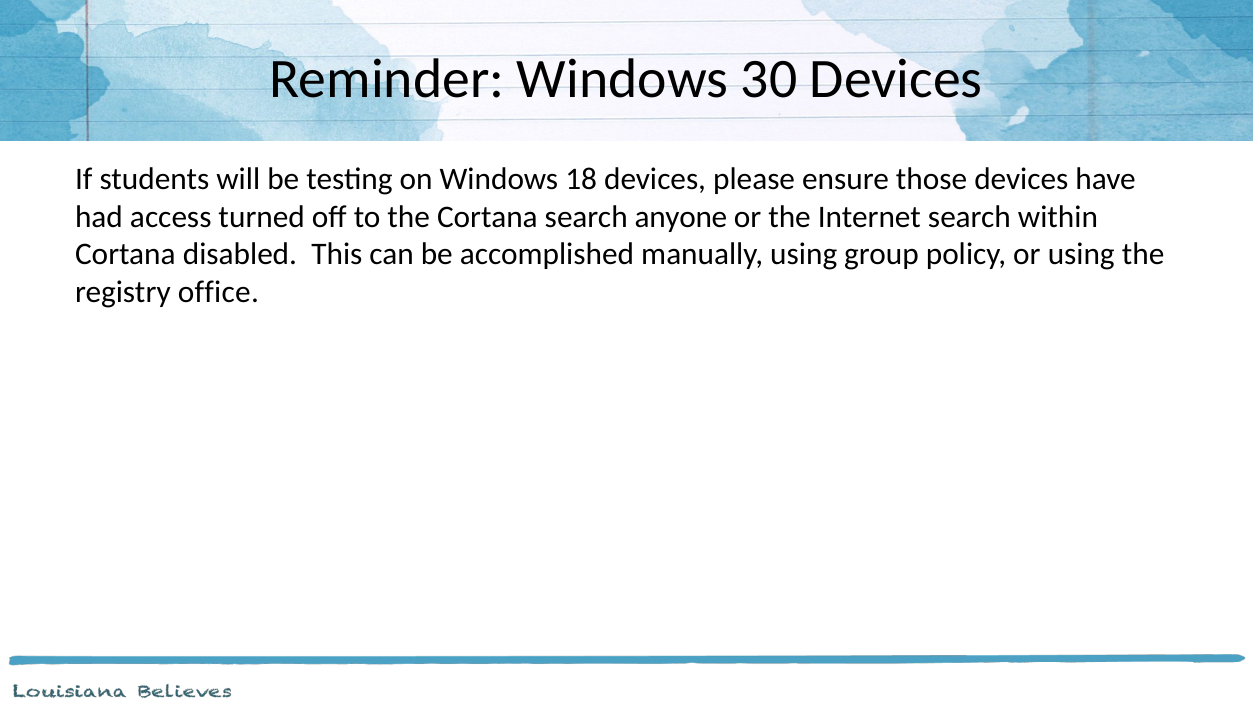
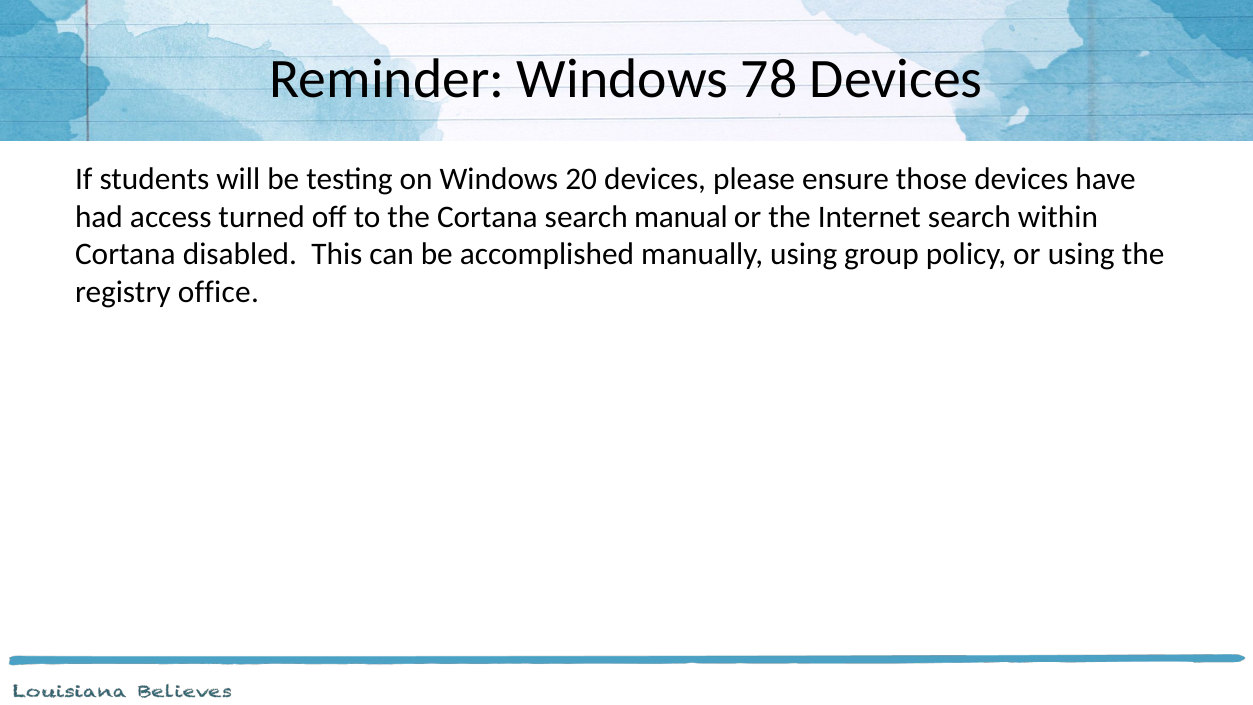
30: 30 -> 78
18: 18 -> 20
anyone: anyone -> manual
